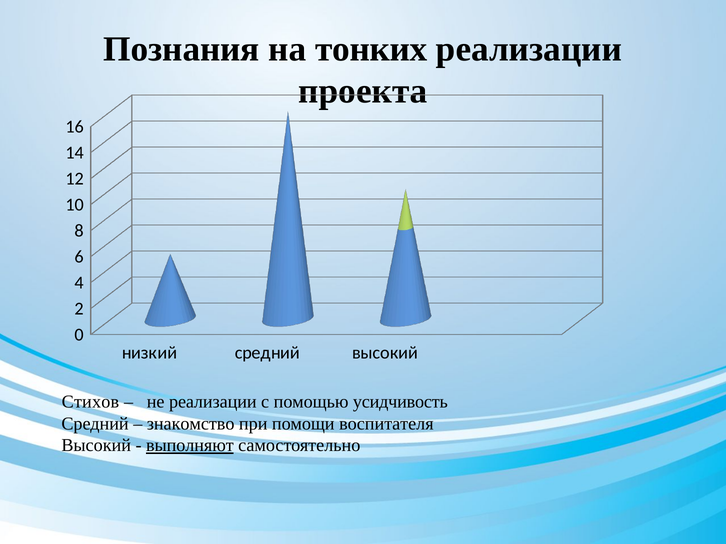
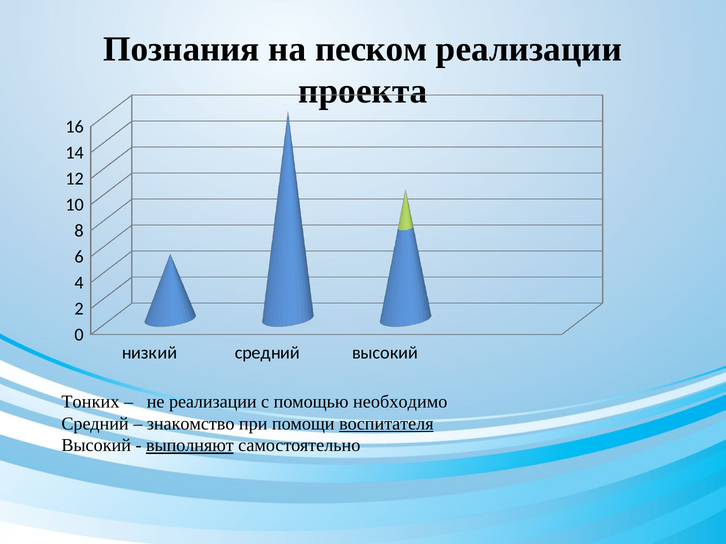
тонких: тонких -> песком
Стихов: Стихов -> Тонких
усидчивость: усидчивость -> необходимо
воспитателя underline: none -> present
